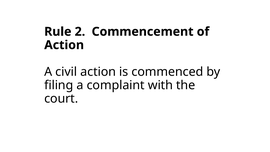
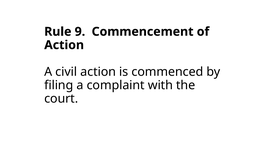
2: 2 -> 9
